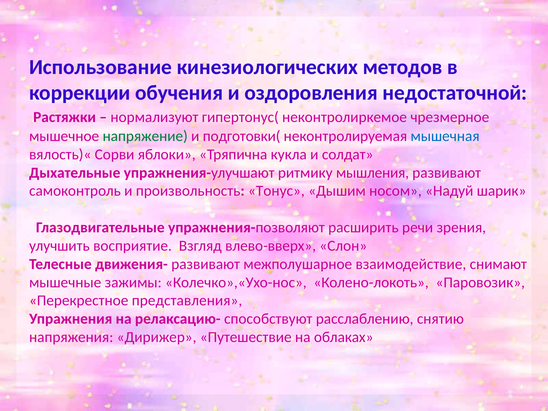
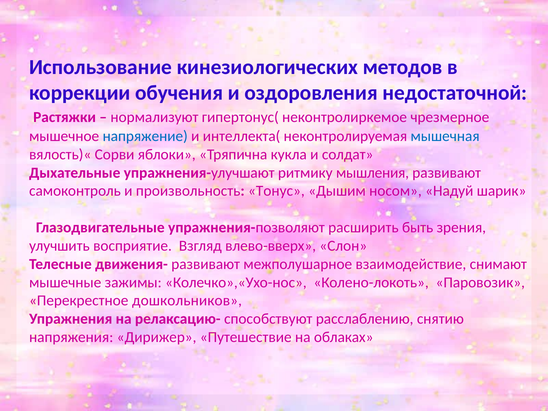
напряжение colour: green -> blue
подготовки(: подготовки( -> интеллекта(
речи: речи -> быть
представления: представления -> дошкольников
